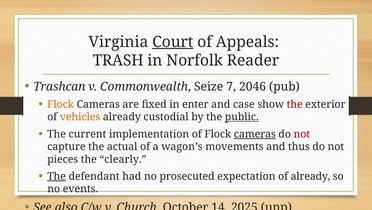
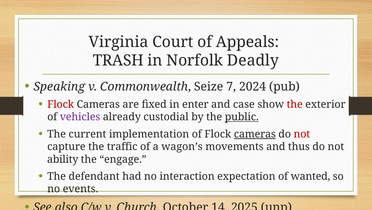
Court underline: present -> none
Reader: Reader -> Deadly
Trashcan: Trashcan -> Speaking
2046: 2046 -> 2024
Flock at (61, 104) colour: orange -> red
vehicles colour: orange -> purple
actual: actual -> traffic
pieces: pieces -> ability
clearly: clearly -> engage
The at (57, 176) underline: present -> none
prosecuted: prosecuted -> interaction
of already: already -> wanted
